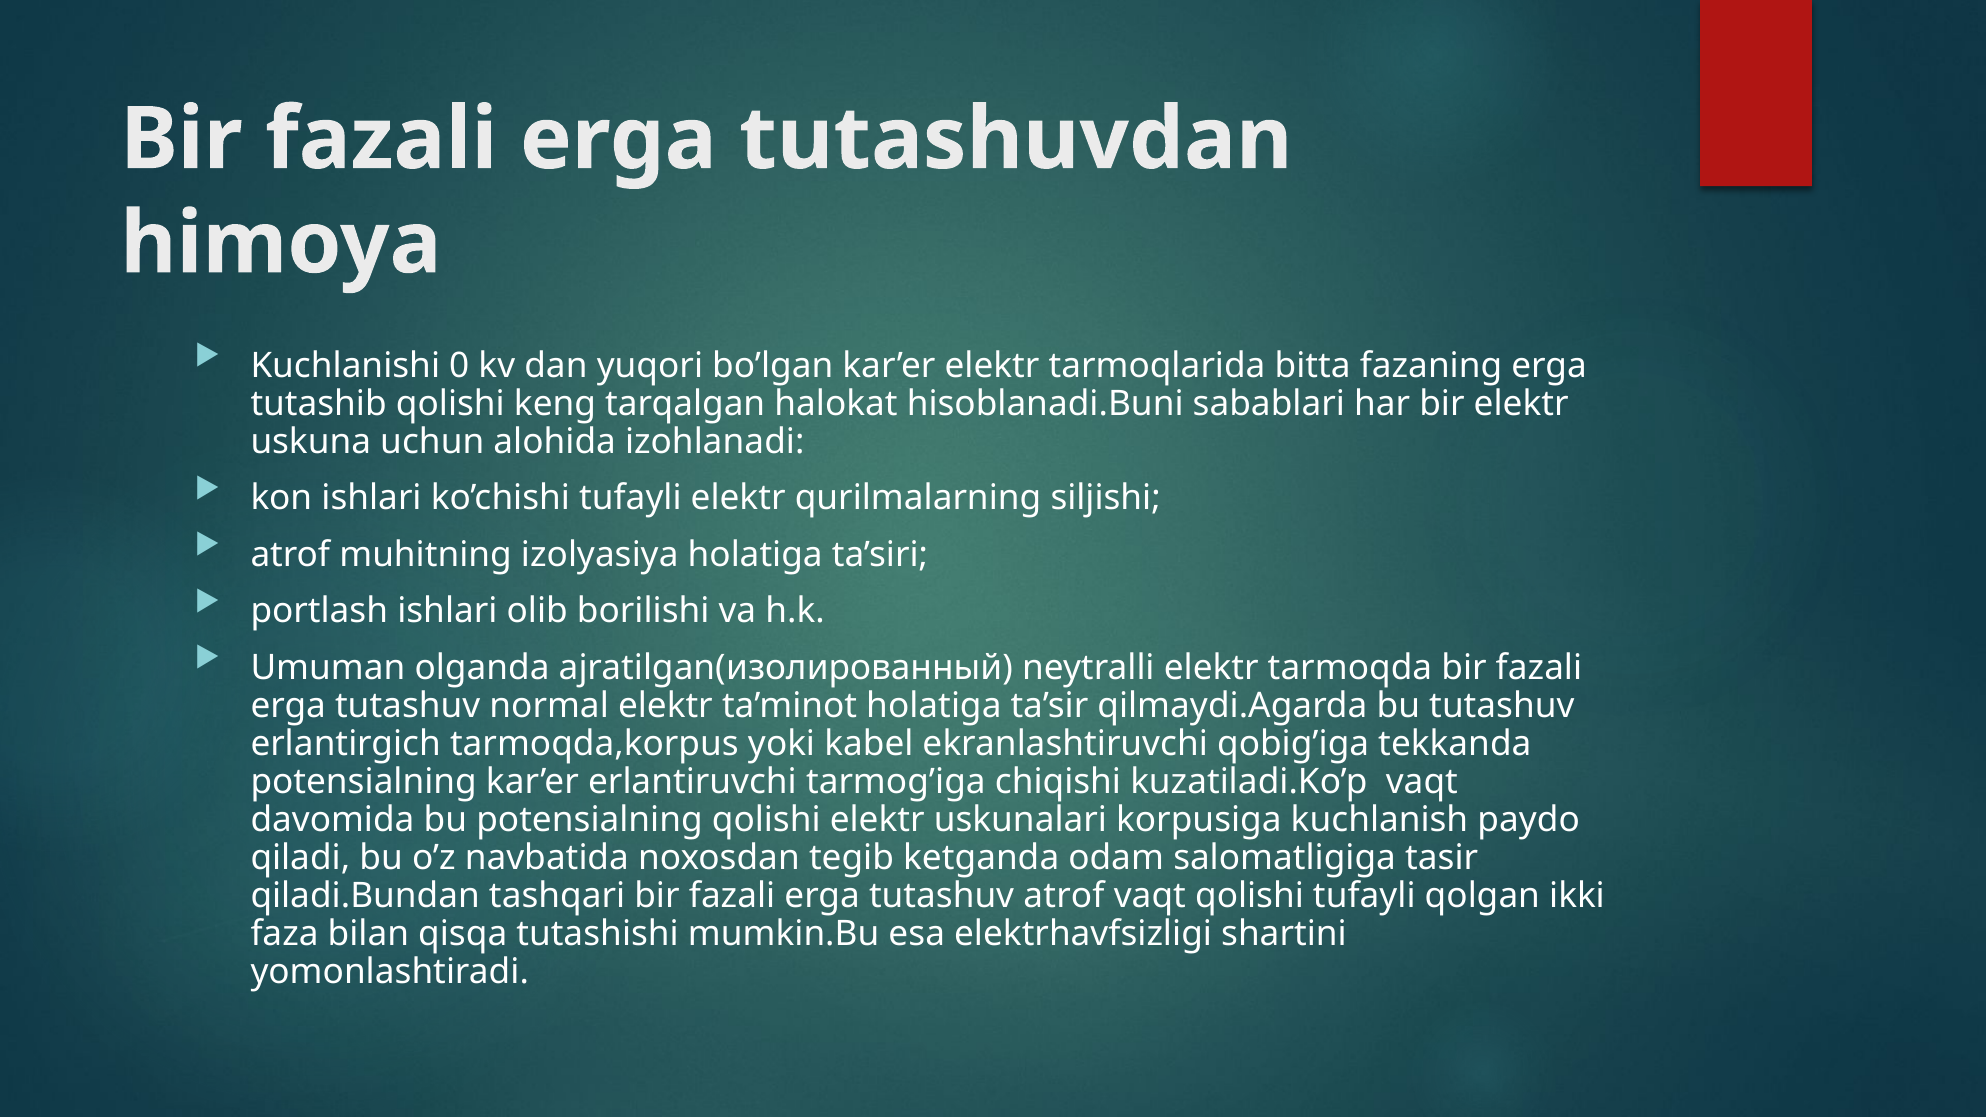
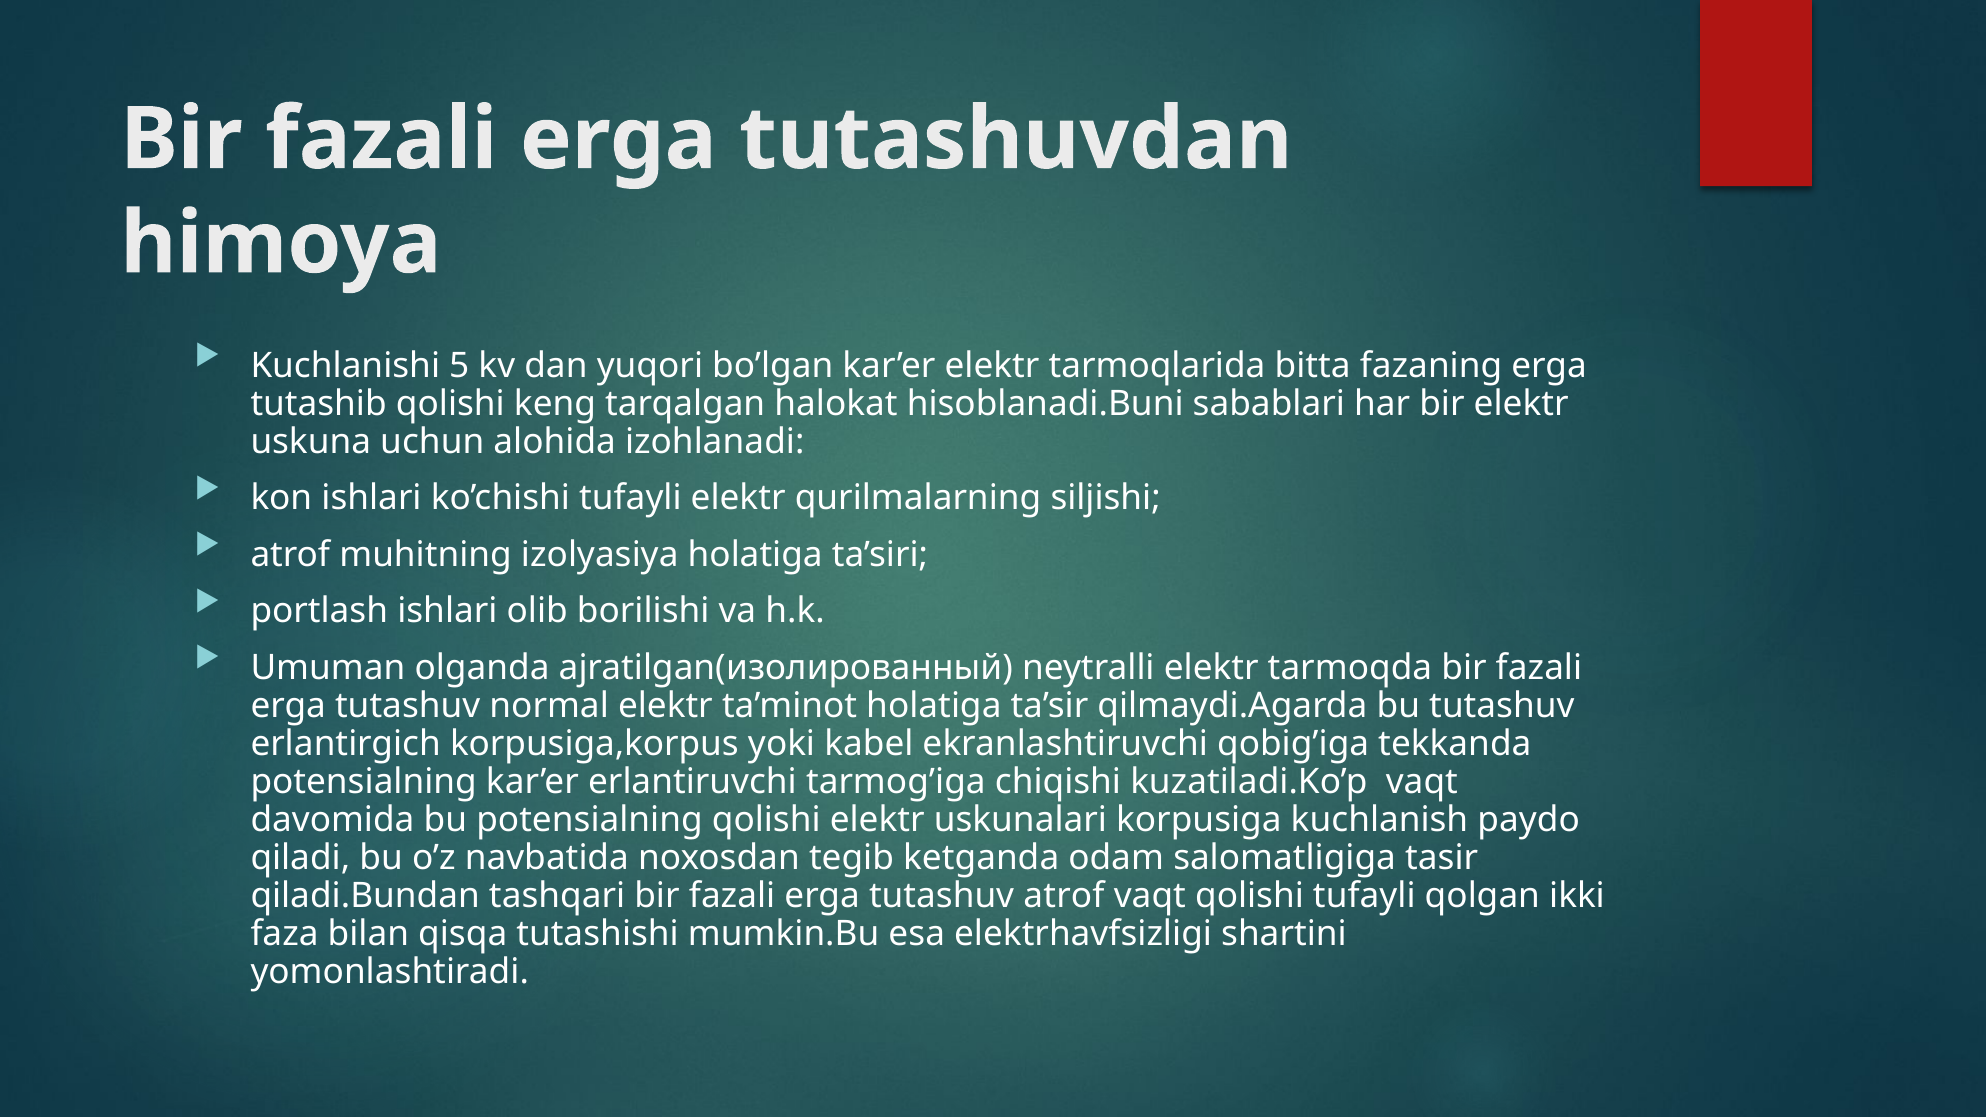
0: 0 -> 5
tarmoqda,korpus: tarmoqda,korpus -> korpusiga,korpus
